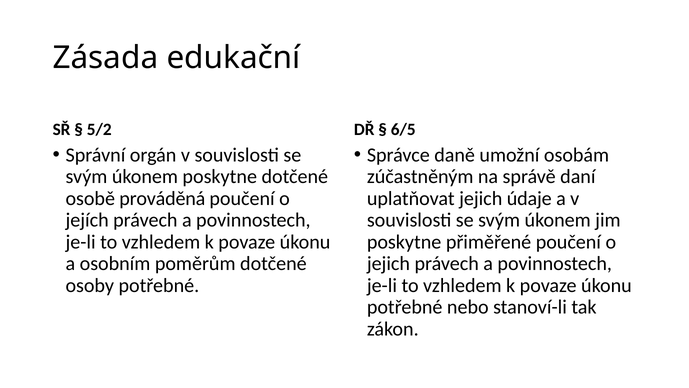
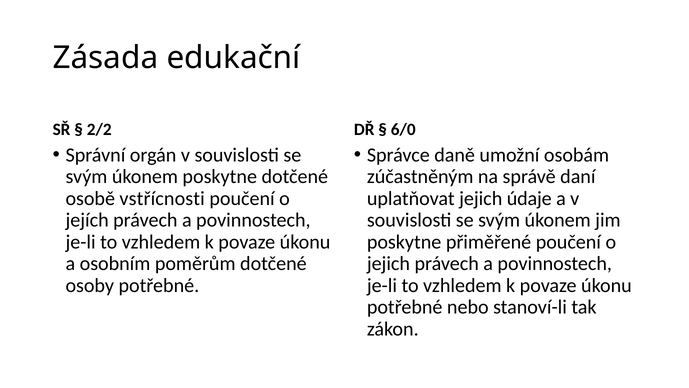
5/2: 5/2 -> 2/2
6/5: 6/5 -> 6/0
prováděná: prováděná -> vstřícnosti
